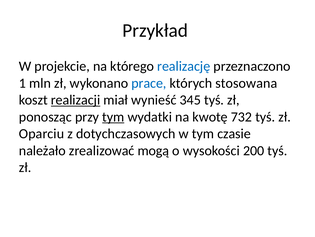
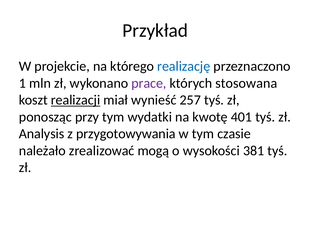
prace colour: blue -> purple
345: 345 -> 257
tym at (113, 117) underline: present -> none
732: 732 -> 401
Oparciu: Oparciu -> Analysis
dotychczasowych: dotychczasowych -> przygotowywania
200: 200 -> 381
